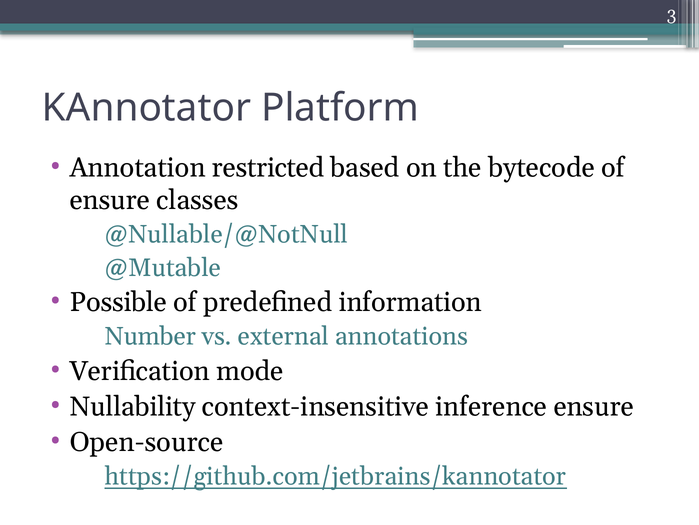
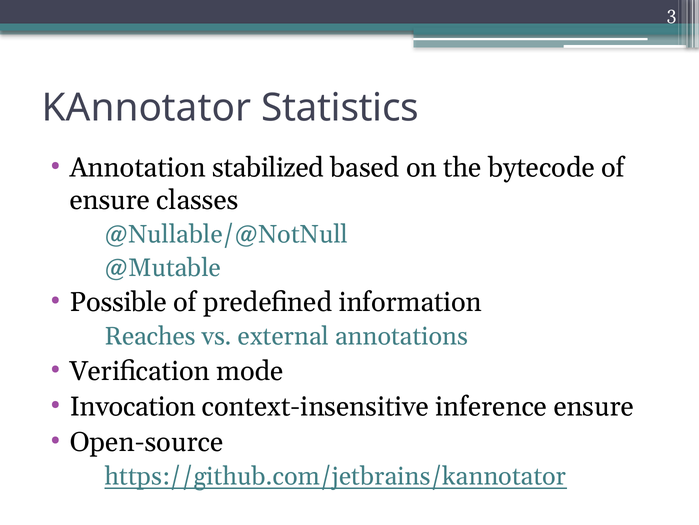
Platform: Platform -> Statistics
restricted: restricted -> stabilized
Number: Number -> Reaches
Nullability: Nullability -> Invocation
